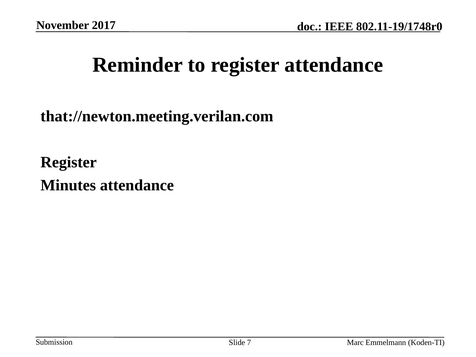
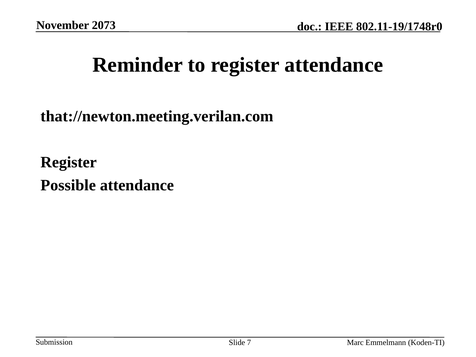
2017: 2017 -> 2073
Minutes: Minutes -> Possible
